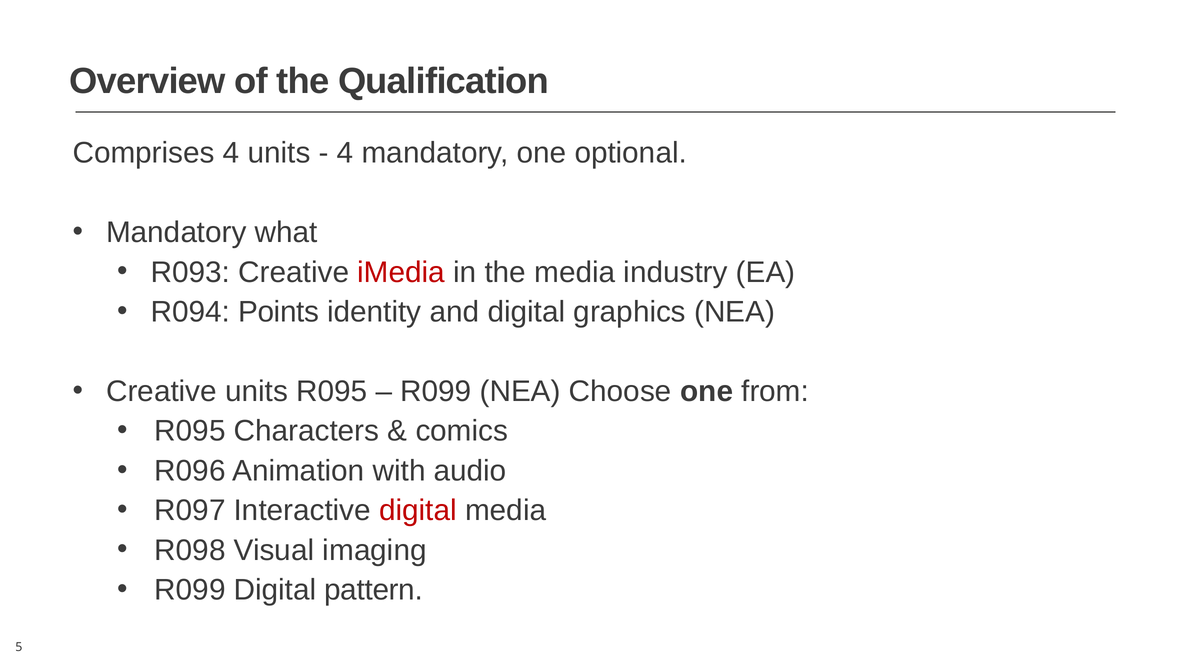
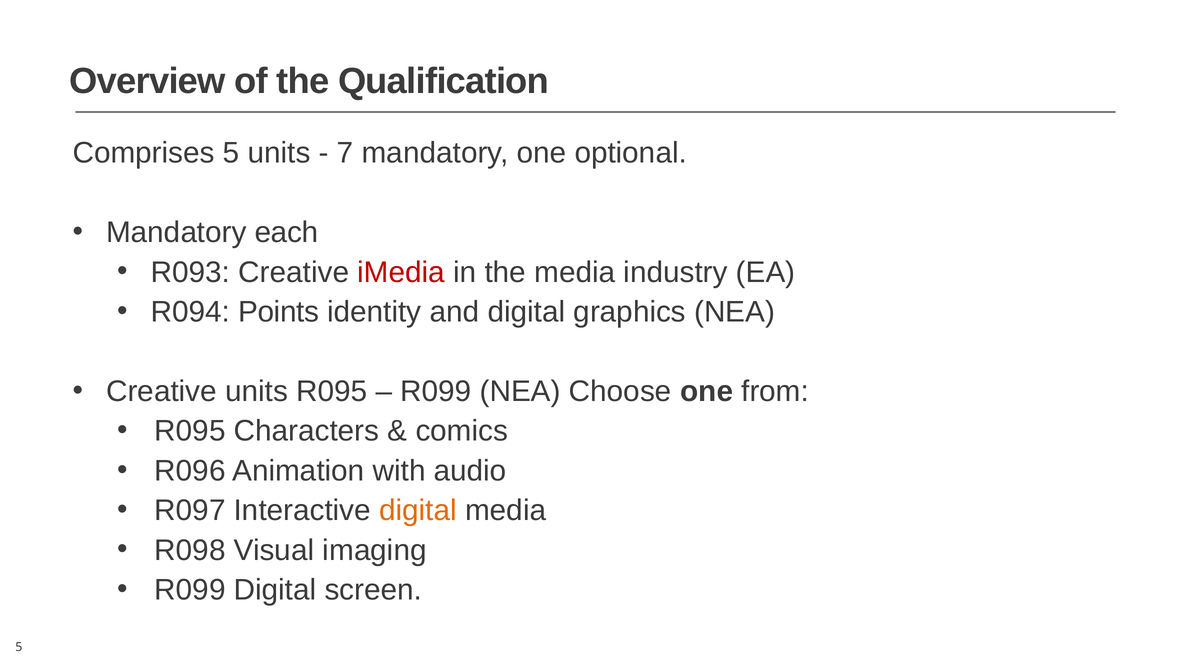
Comprises 4: 4 -> 5
4 at (345, 153): 4 -> 7
what: what -> each
digital at (418, 510) colour: red -> orange
pattern: pattern -> screen
